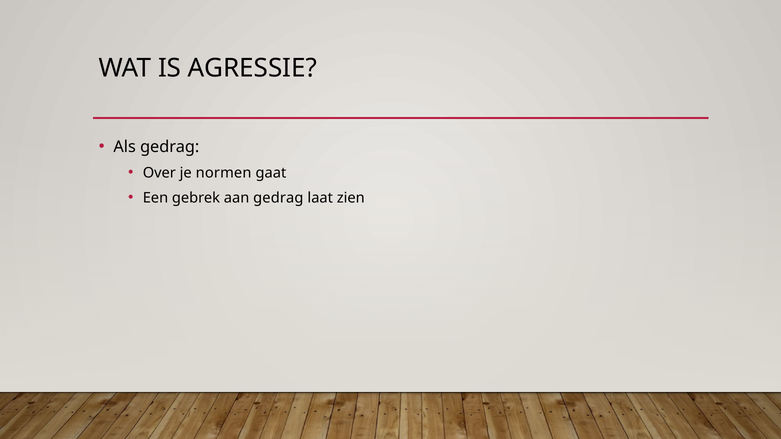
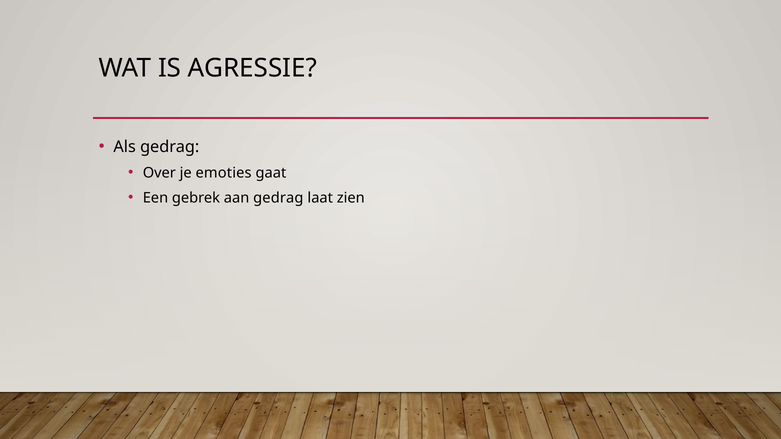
normen: normen -> emoties
